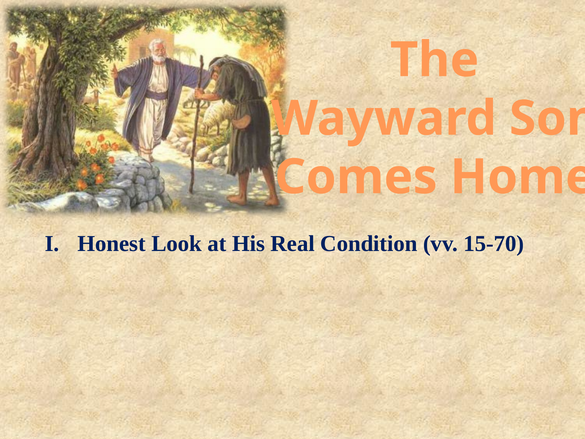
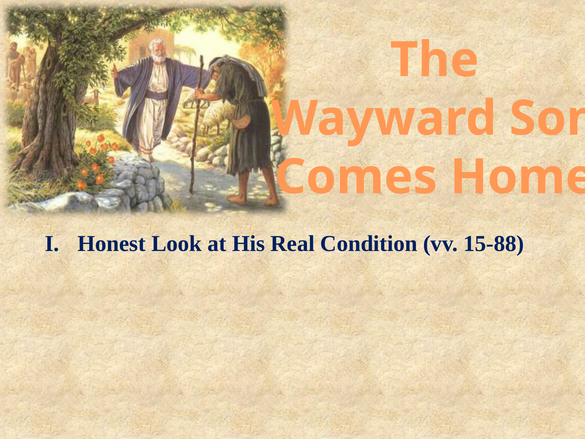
15-70: 15-70 -> 15-88
